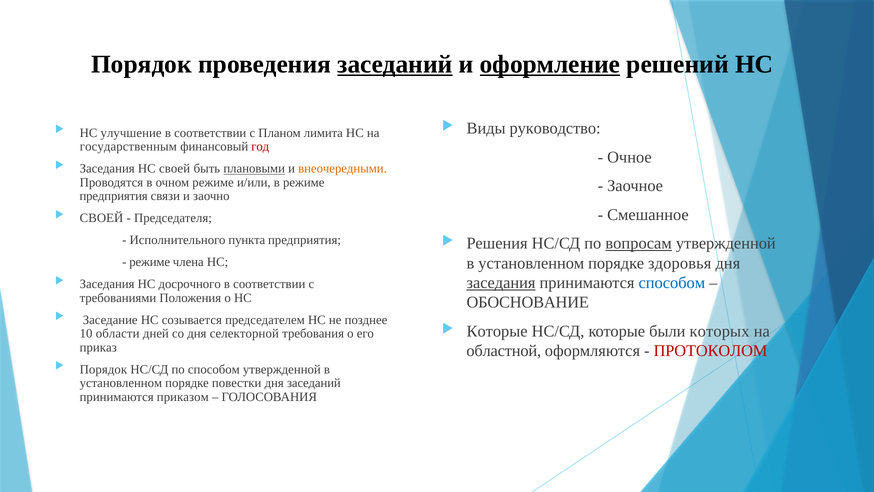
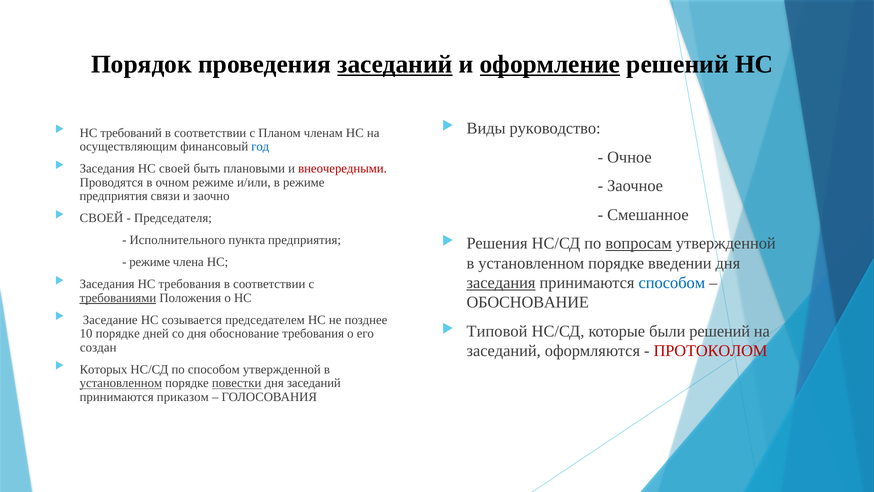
улучшение: улучшение -> требований
лимита: лимита -> членам
государственным: государственным -> осуществляющим
год colour: red -> blue
плановыми underline: present -> none
внеочередными colour: orange -> red
здоровья: здоровья -> введении
НС досрочного: досрочного -> требования
требованиями underline: none -> present
Которые at (497, 331): Которые -> Типовой
были которых: которых -> решений
10 области: области -> порядке
дня селекторной: селекторной -> обоснование
приказ: приказ -> создан
областной at (504, 351): областной -> заседаний
Порядок at (103, 369): Порядок -> Которых
установленном at (121, 383) underline: none -> present
повестки underline: none -> present
